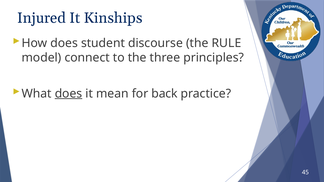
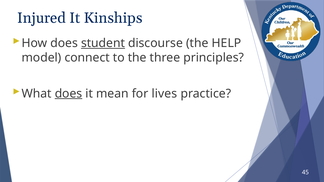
student underline: none -> present
RULE: RULE -> HELP
back: back -> lives
